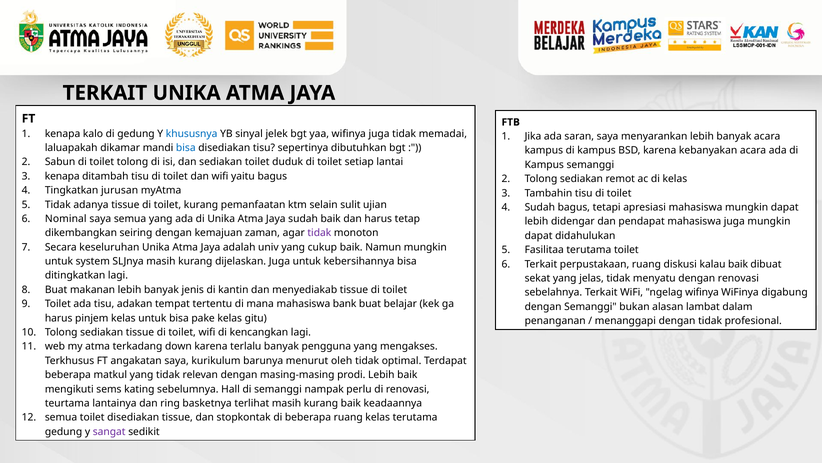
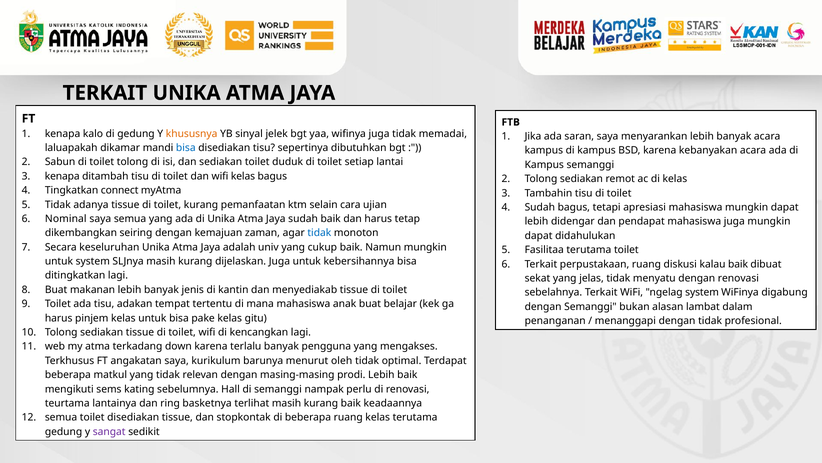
khususnya colour: blue -> orange
wifi yaitu: yaitu -> kelas
jurusan: jurusan -> connect
sulit: sulit -> cara
tidak at (319, 233) colour: purple -> blue
ngelag wifinya: wifinya -> system
bank: bank -> anak
